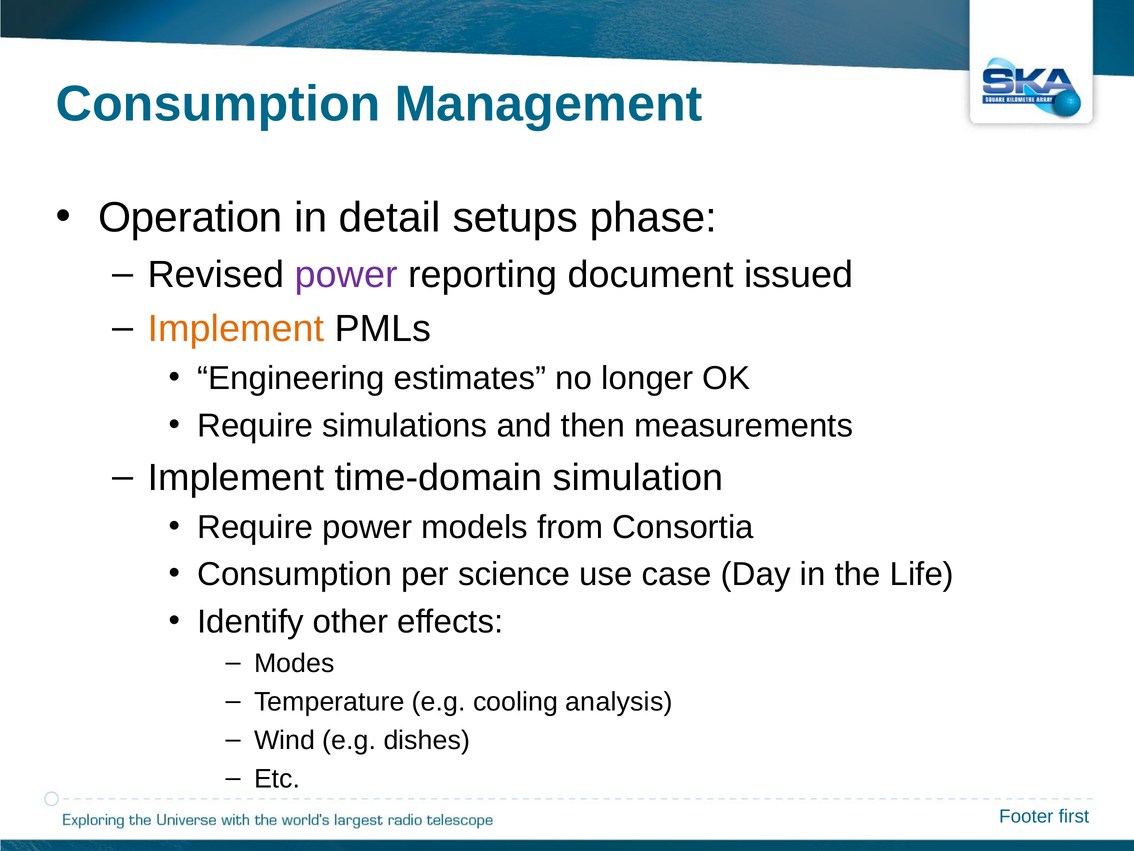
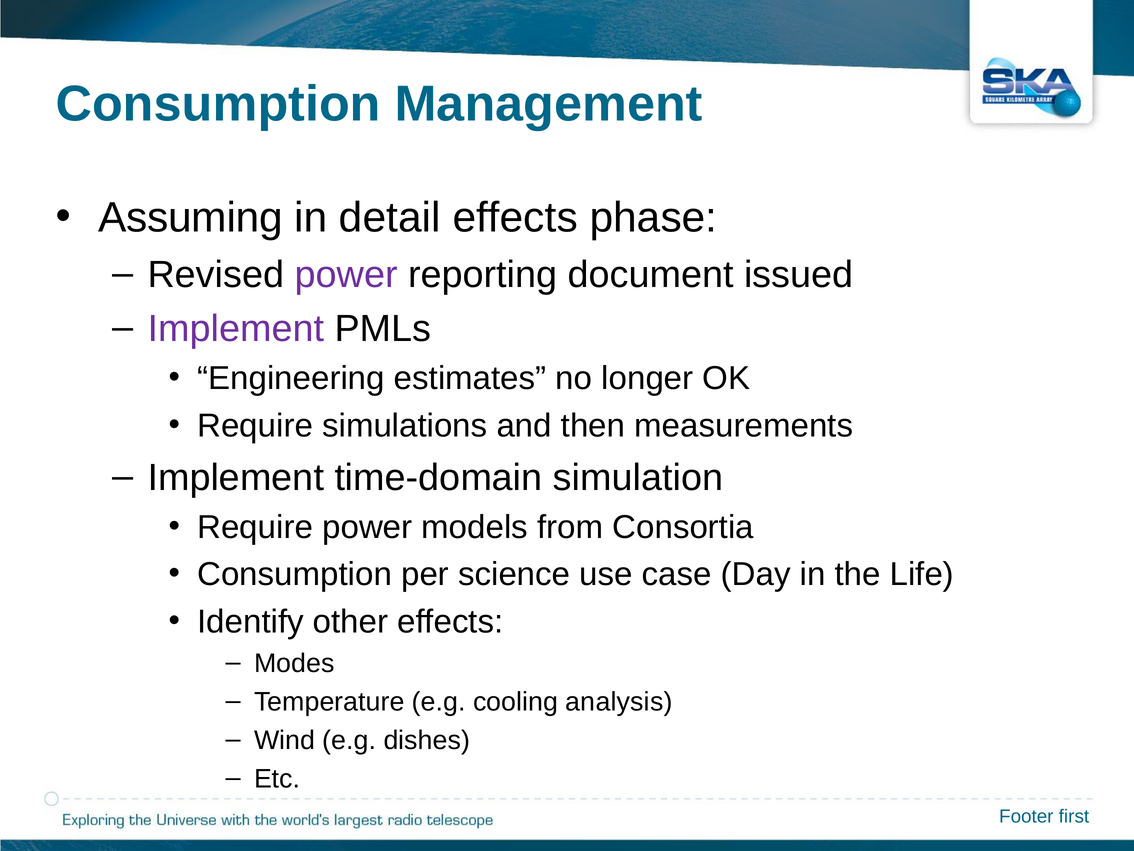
Operation: Operation -> Assuming
detail setups: setups -> effects
Implement at (236, 329) colour: orange -> purple
